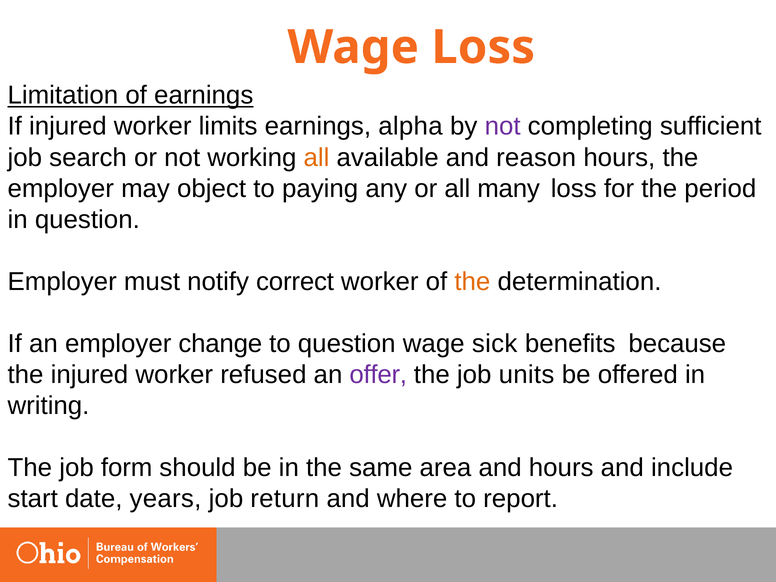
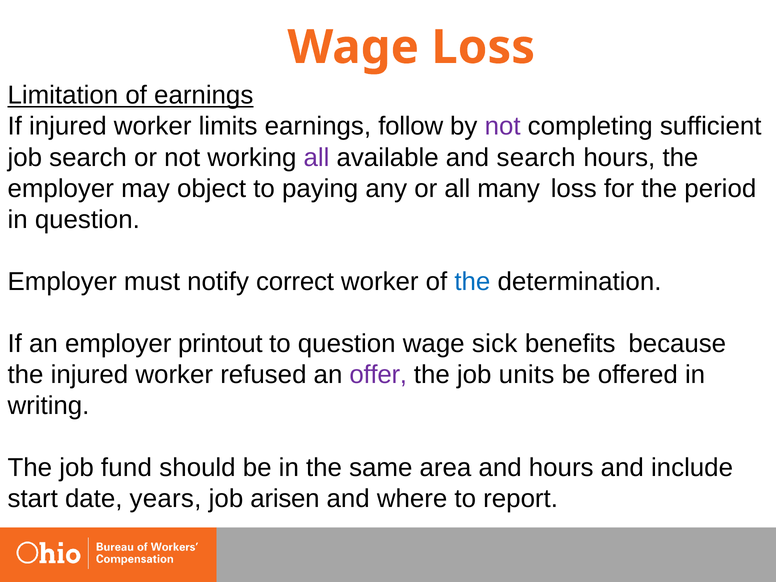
alpha: alpha -> follow
all at (317, 157) colour: orange -> purple
and reason: reason -> search
the at (472, 282) colour: orange -> blue
change: change -> printout
form: form -> fund
return: return -> arisen
